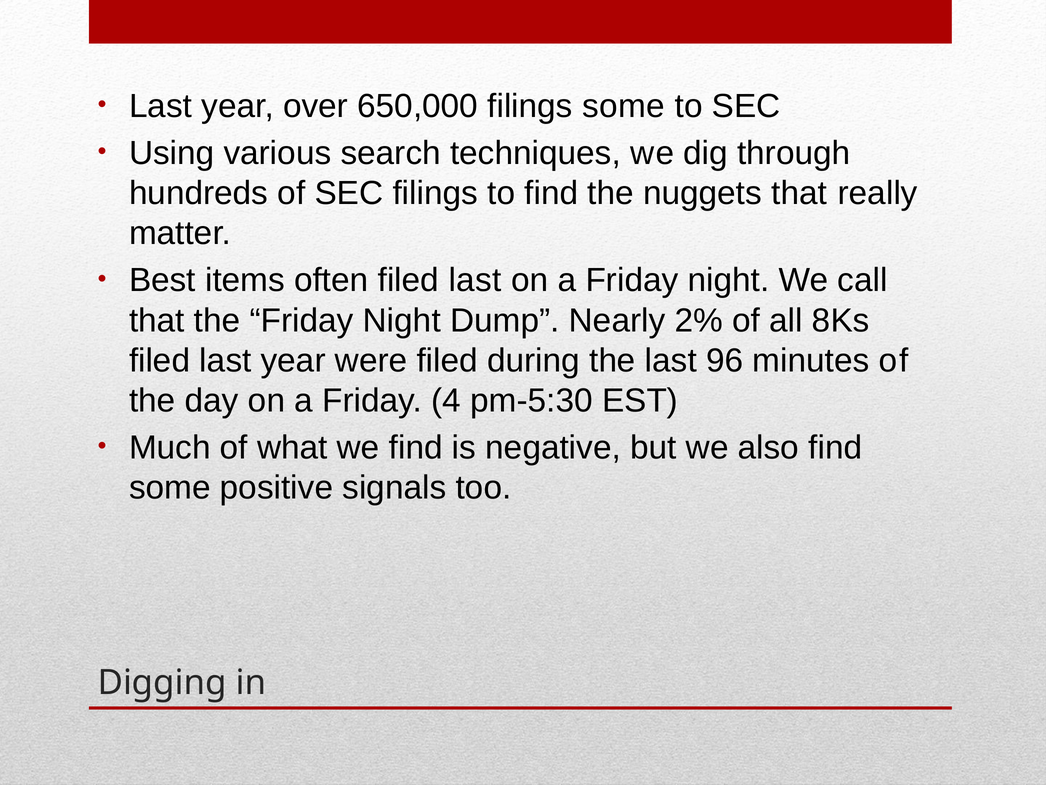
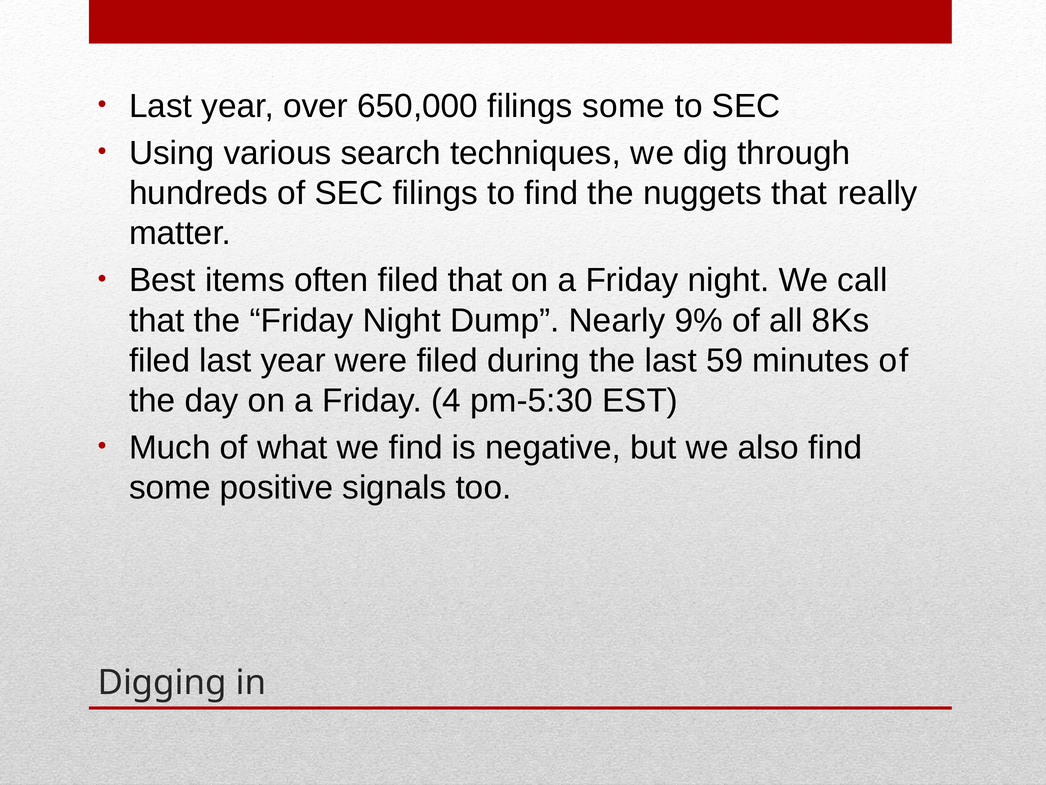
often filed last: last -> that
2%: 2% -> 9%
96: 96 -> 59
